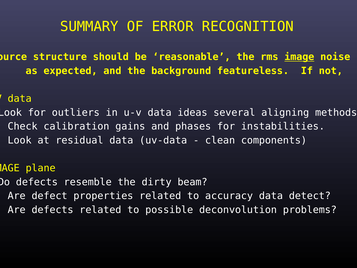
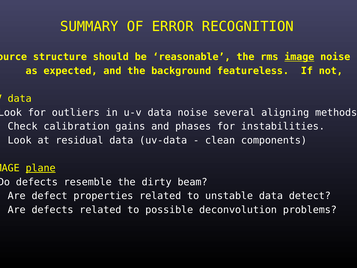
data ideas: ideas -> noise
plane underline: none -> present
accuracy: accuracy -> unstable
